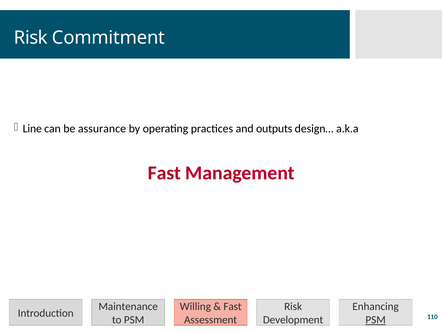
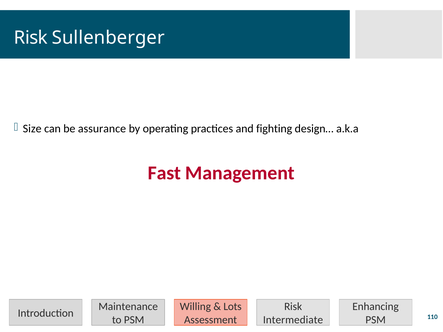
Commitment: Commitment -> Sullenberger
Line: Line -> Size
outputs: outputs -> fighting
Fast at (233, 307): Fast -> Lots
Development: Development -> Intermediate
PSM at (376, 320) underline: present -> none
